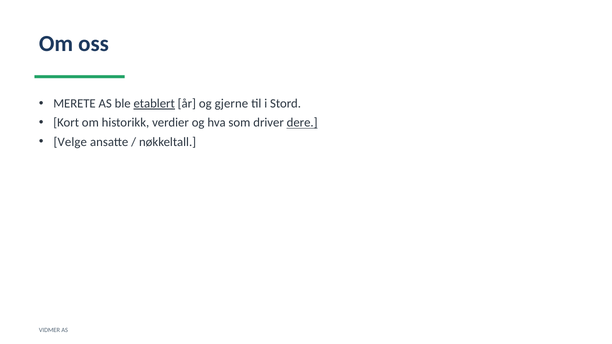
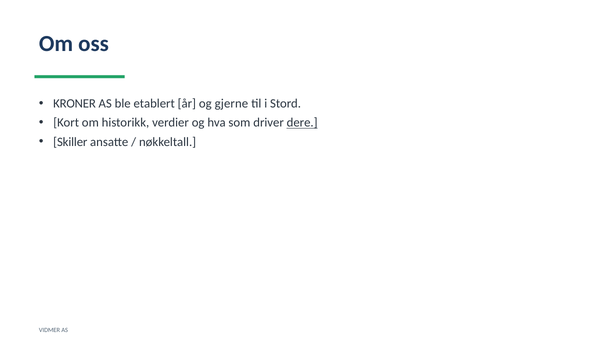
MERETE: MERETE -> KRONER
etablert underline: present -> none
Velge: Velge -> Skiller
